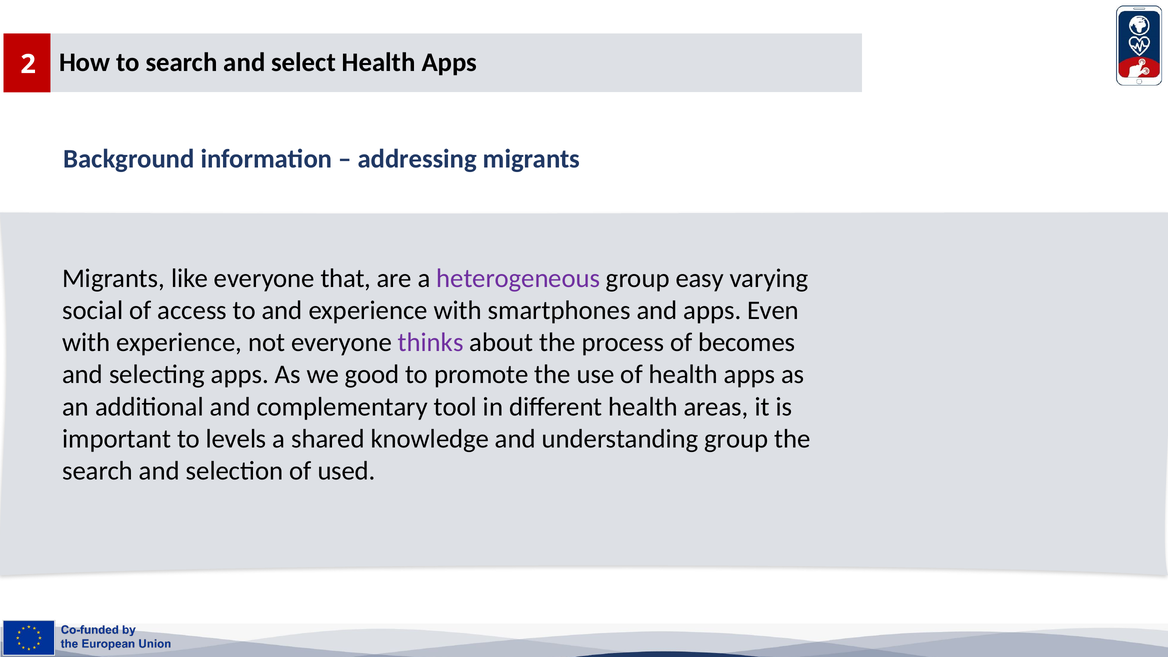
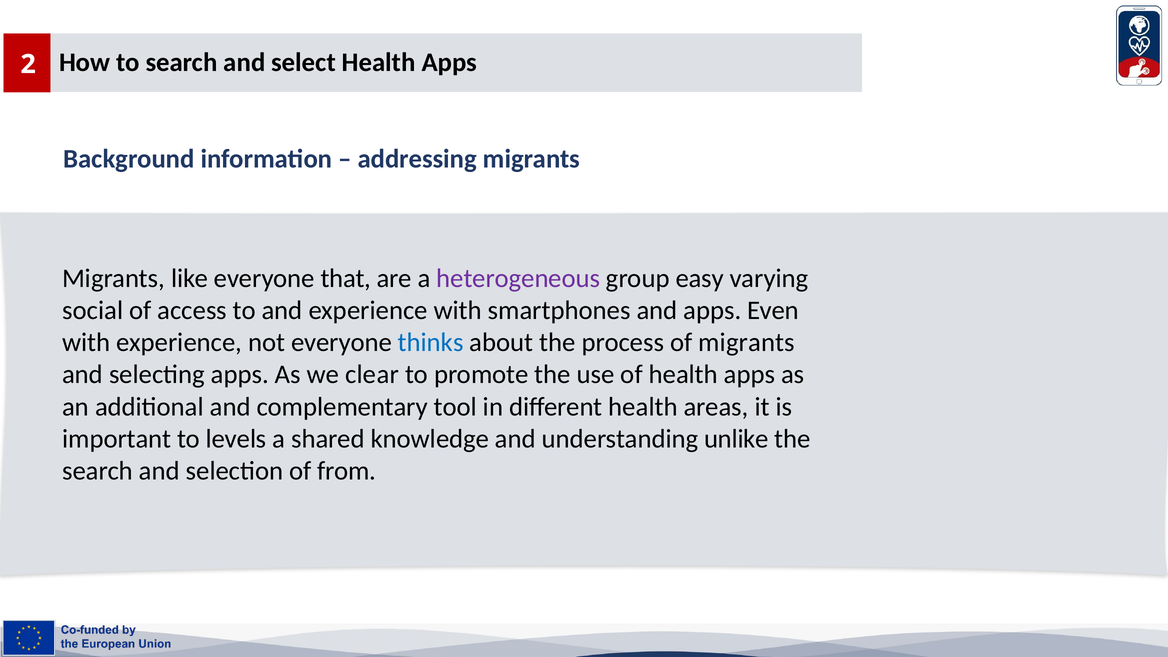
thinks colour: purple -> blue
of becomes: becomes -> migrants
good: good -> clear
understanding group: group -> unlike
used: used -> from
